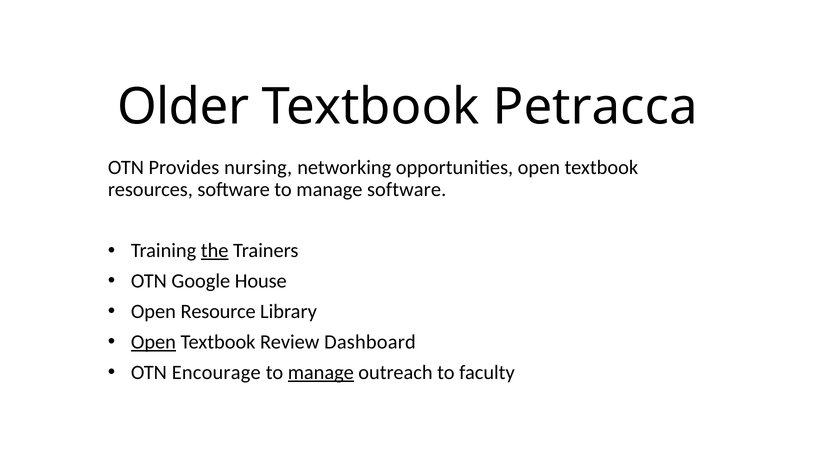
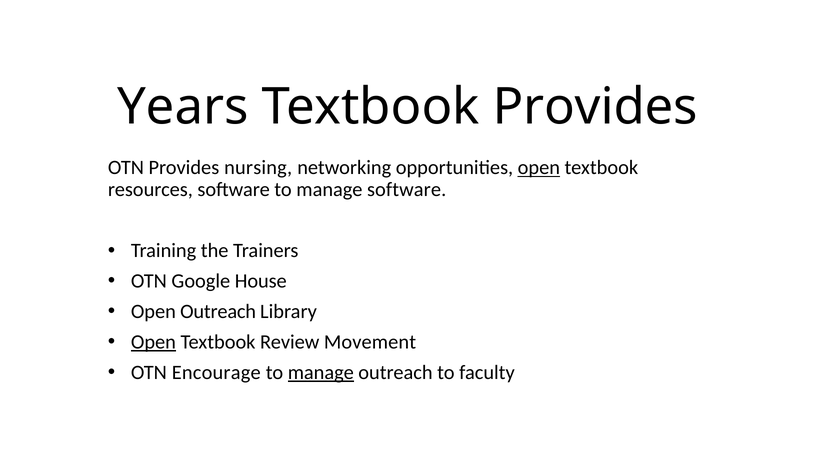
Older: Older -> Years
Textbook Petracca: Petracca -> Provides
open at (539, 168) underline: none -> present
the underline: present -> none
Open Resource: Resource -> Outreach
Dashboard: Dashboard -> Movement
